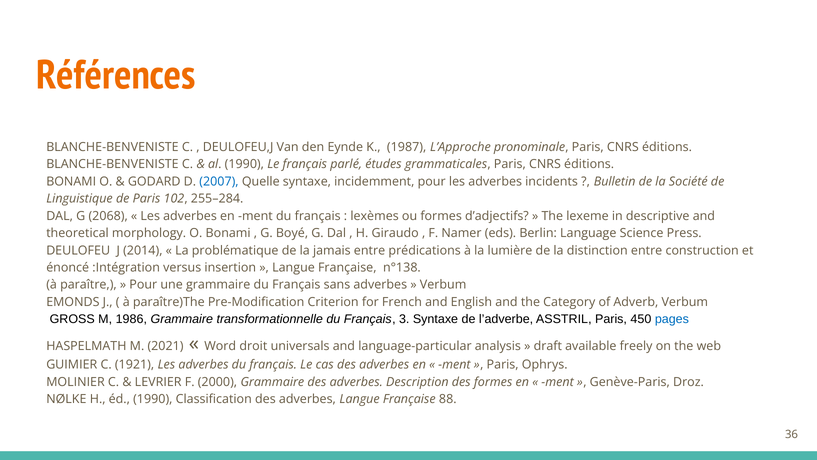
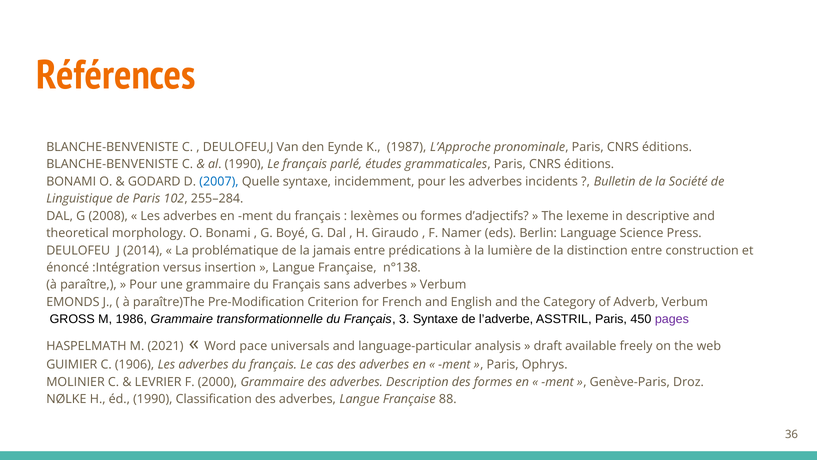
2068: 2068 -> 2008
pages colour: blue -> purple
droit: droit -> pace
1921: 1921 -> 1906
